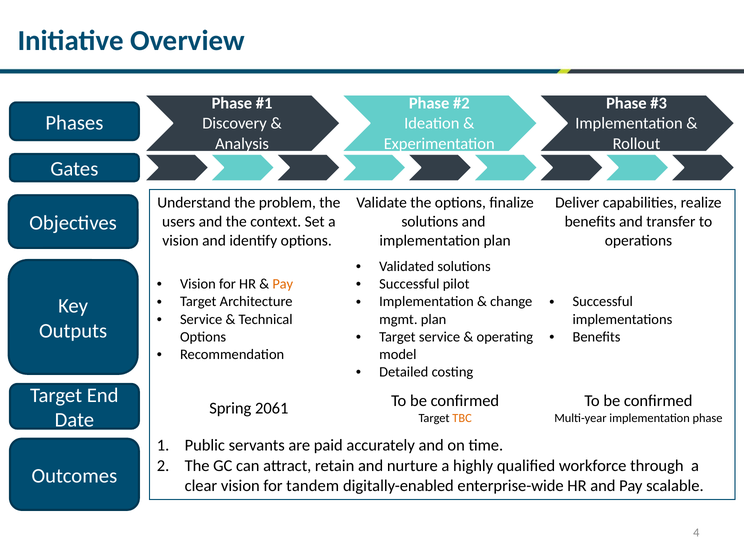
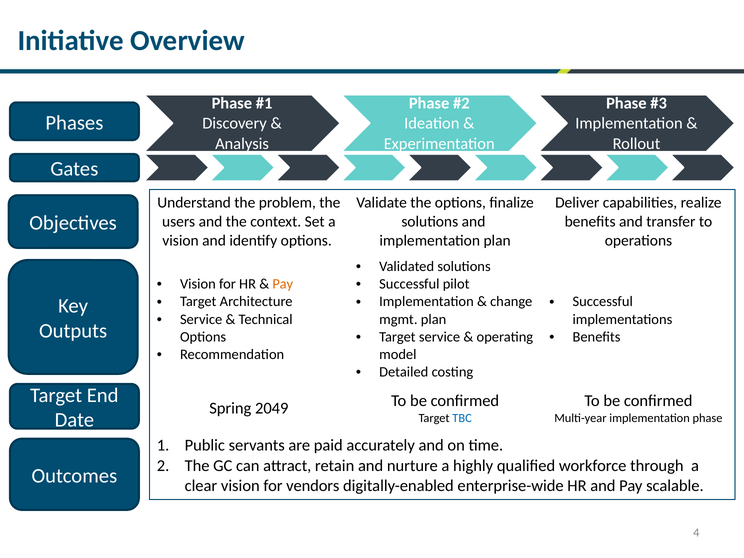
2061: 2061 -> 2049
TBC colour: orange -> blue
tandem: tandem -> vendors
